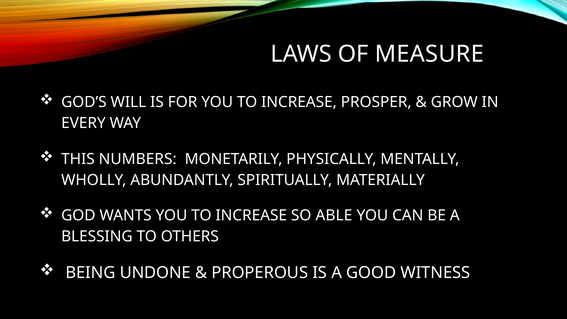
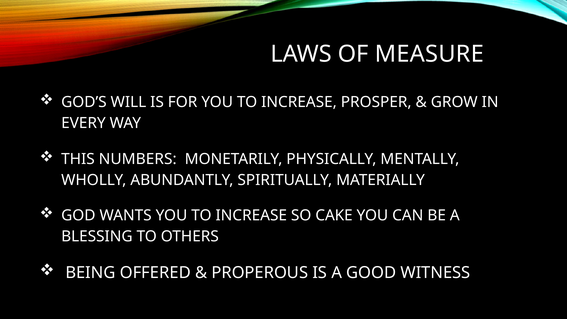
ABLE: ABLE -> CAKE
UNDONE: UNDONE -> OFFERED
